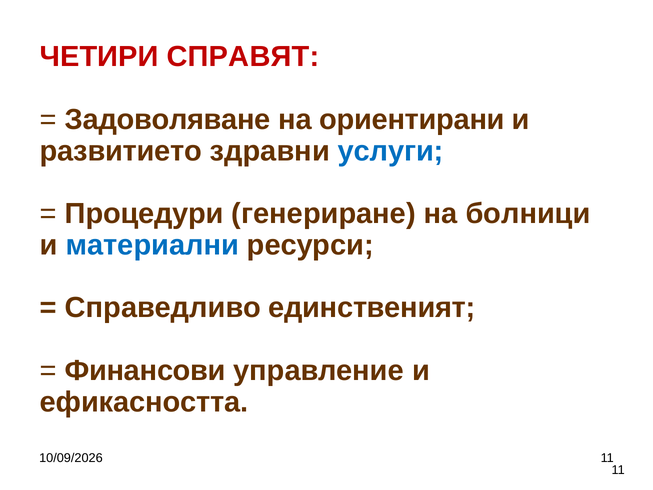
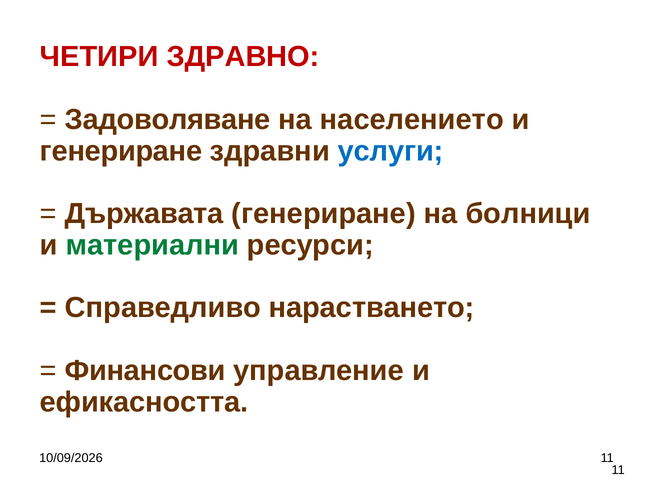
СПРАВЯТ: СПРАВЯТ -> ЗДРАВНО
ориентирани: ориентирани -> населението
развитието at (121, 151): развитието -> генериране
Процедури: Процедури -> Държавата
материални colour: blue -> green
единственият: единственият -> нарастването
